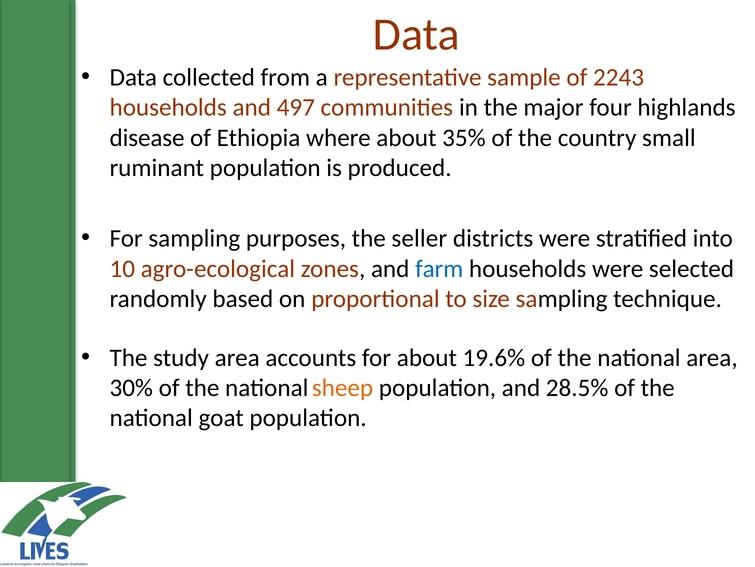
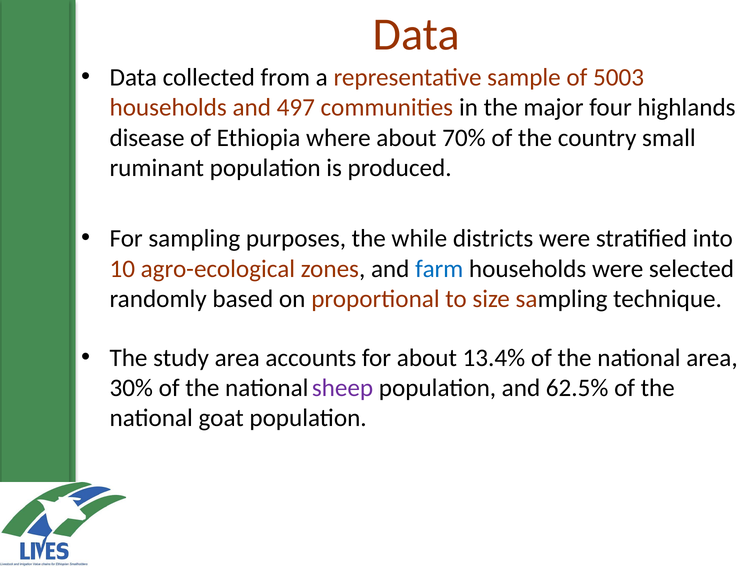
2243: 2243 -> 5003
35%: 35% -> 70%
seller: seller -> while
19.6%: 19.6% -> 13.4%
sheep colour: orange -> purple
28.5%: 28.5% -> 62.5%
